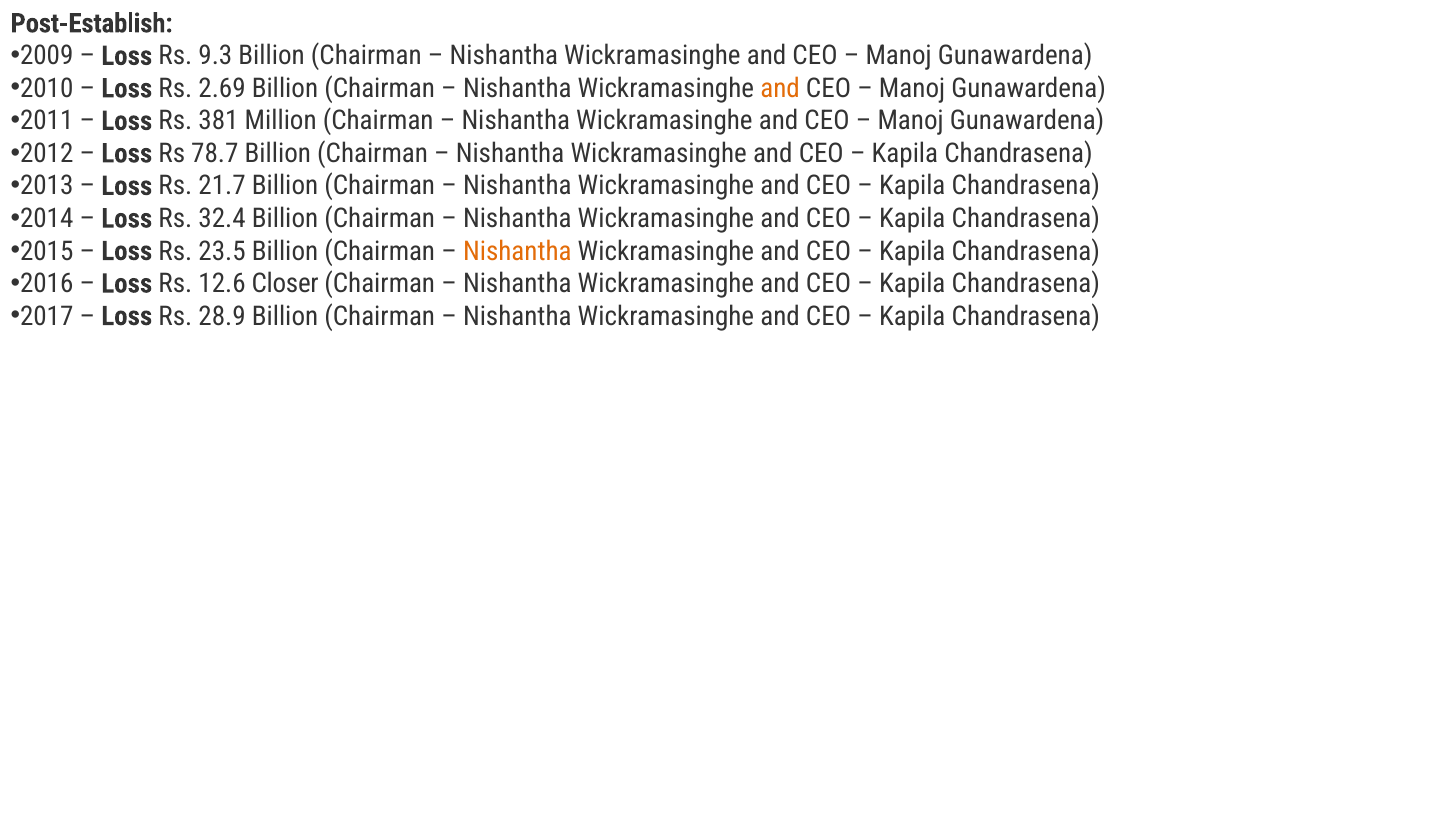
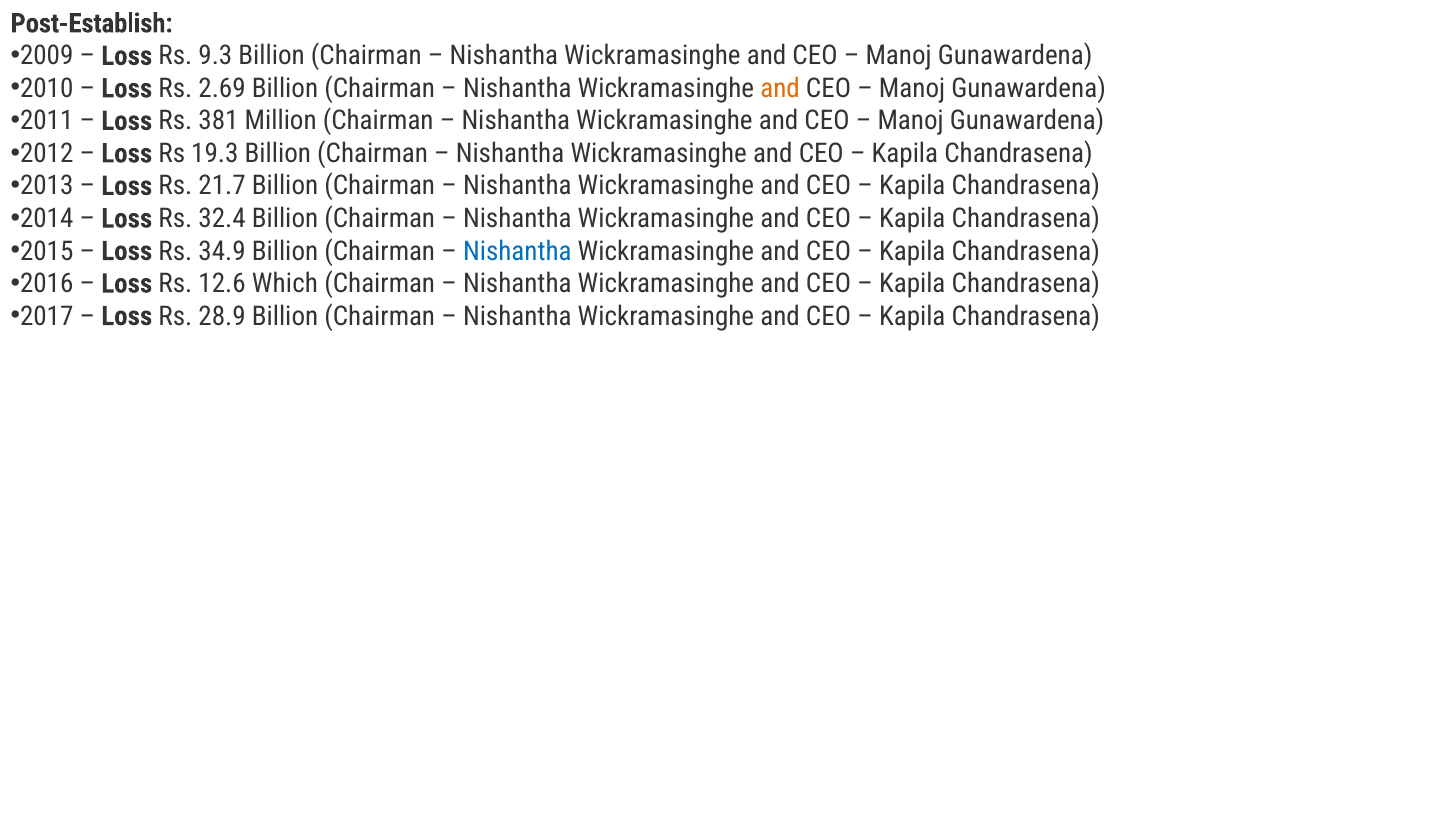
78.7: 78.7 -> 19.3
23.5: 23.5 -> 34.9
Nishantha at (517, 251) colour: orange -> blue
Closer: Closer -> Which
